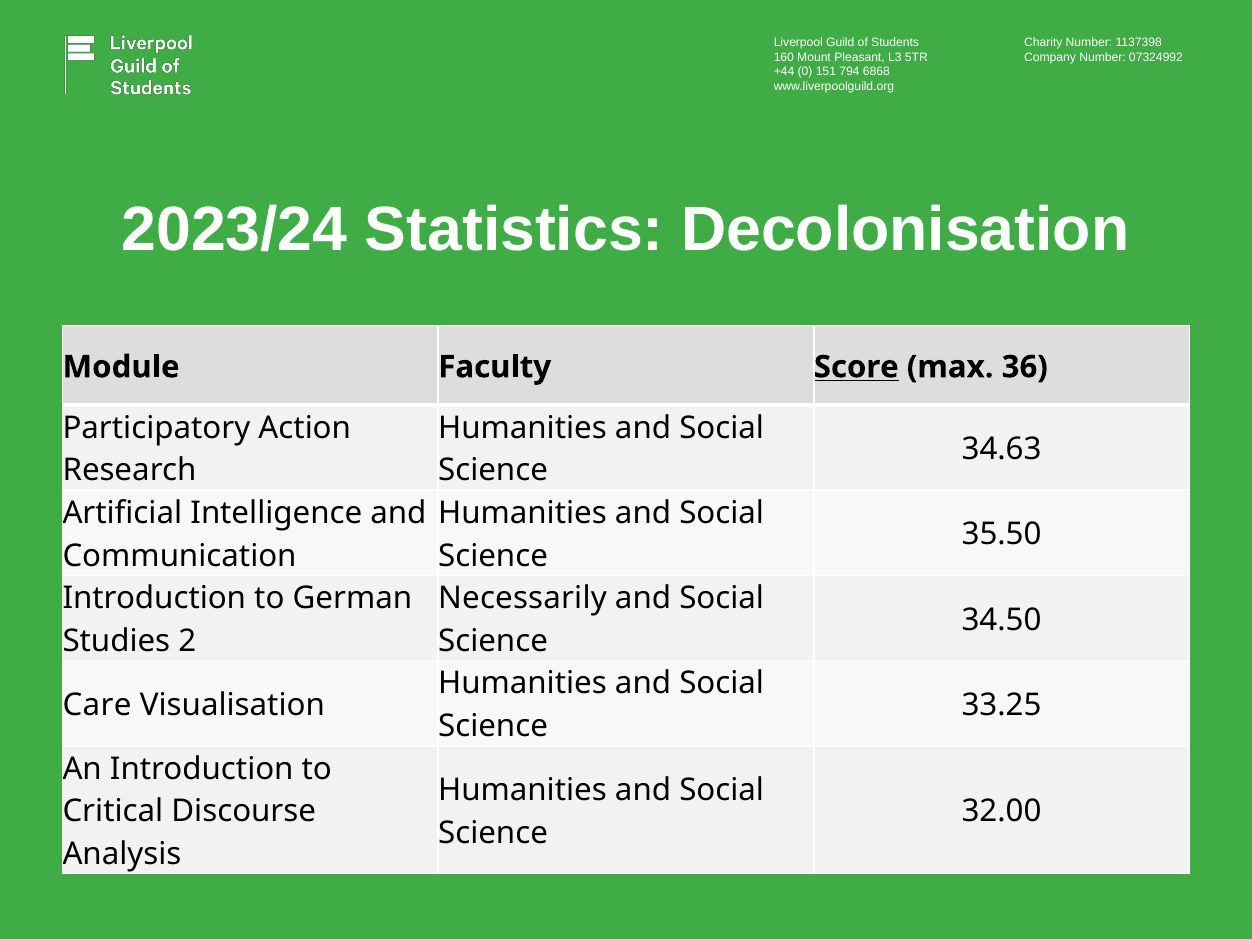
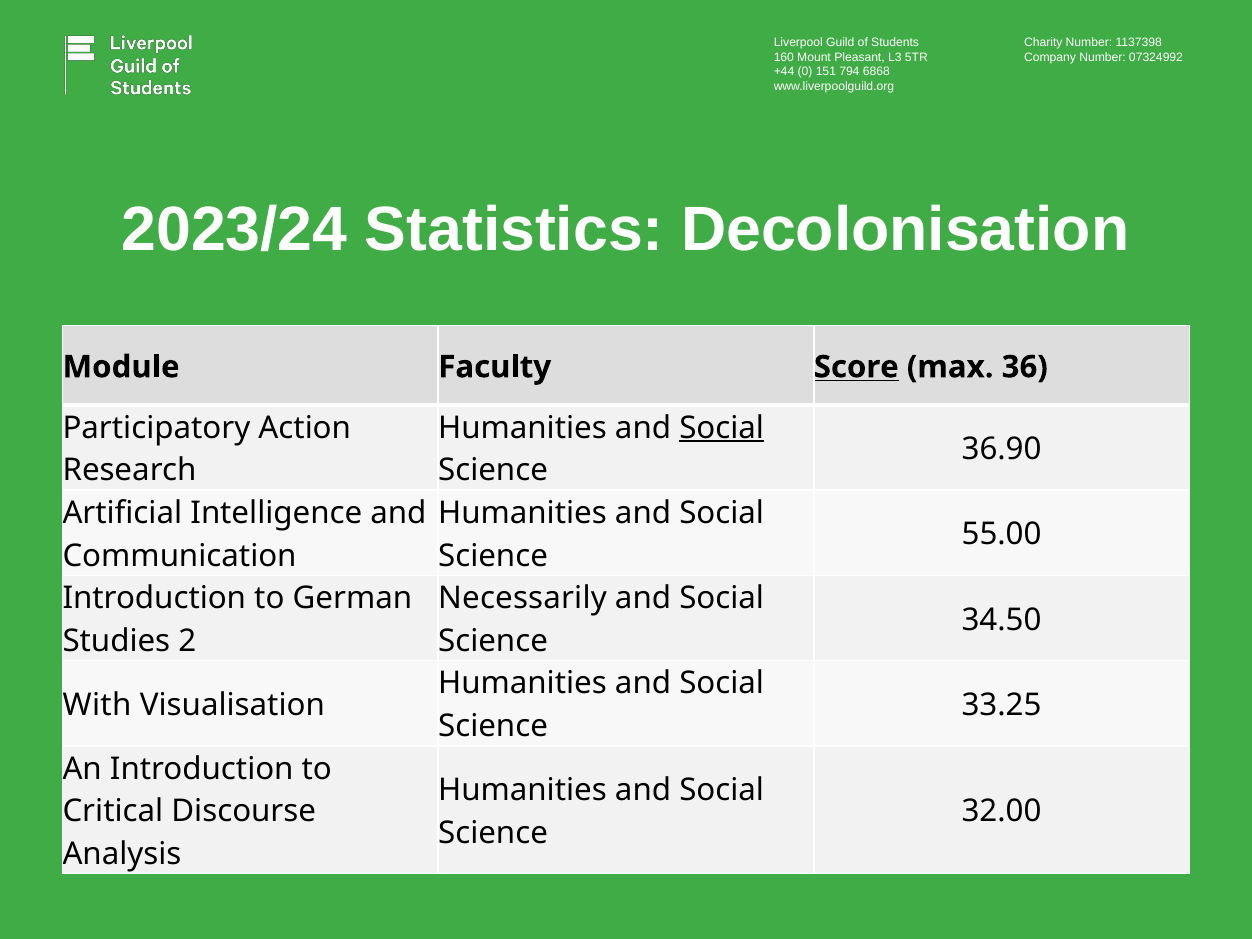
Social at (722, 428) underline: none -> present
34.63: 34.63 -> 36.90
35.50: 35.50 -> 55.00
Care: Care -> With
